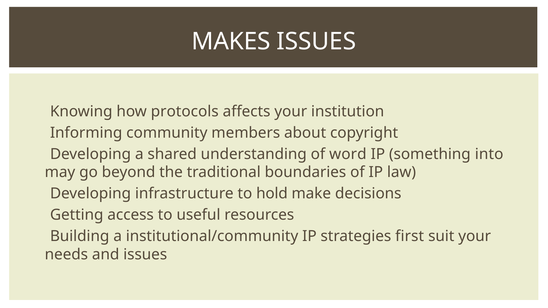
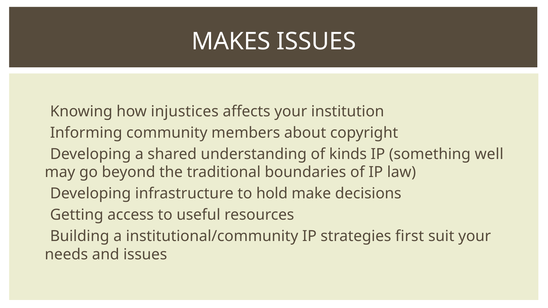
protocols: protocols -> injustices
word: word -> kinds
into: into -> well
